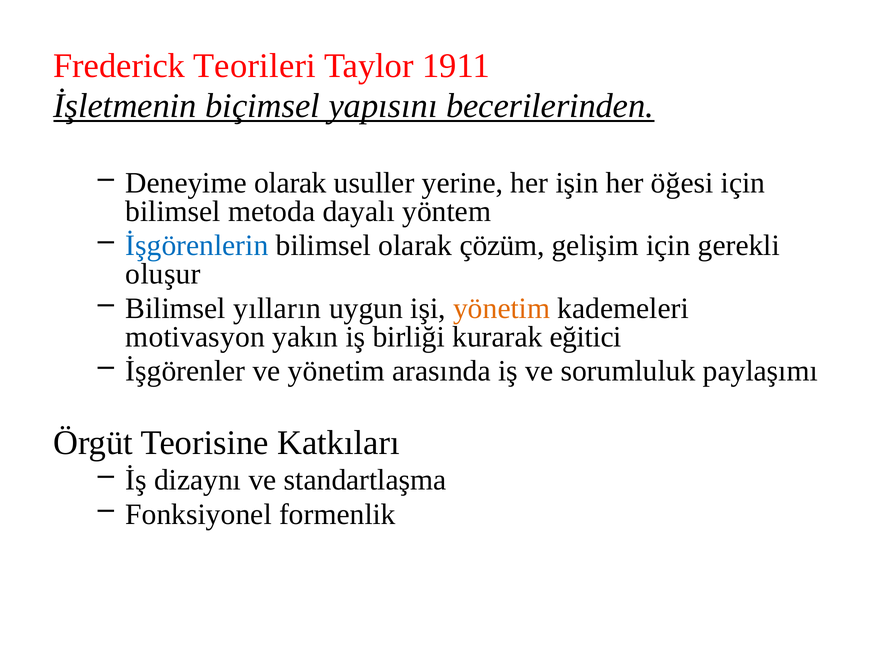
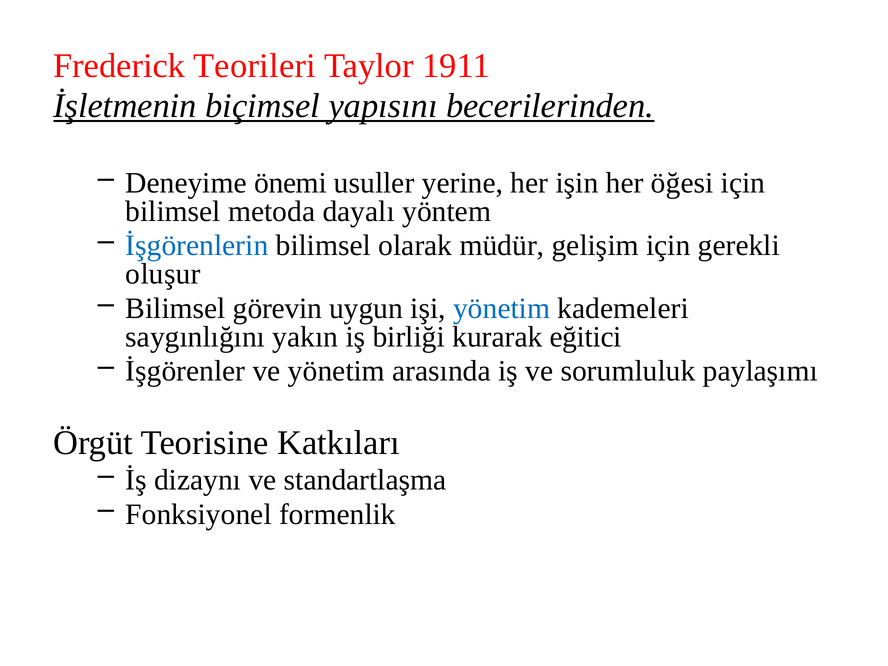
Deneyime olarak: olarak -> önemi
çözüm: çözüm -> müdür
yılların: yılların -> görevin
yönetim at (502, 308) colour: orange -> blue
motivasyon: motivasyon -> saygınlığını
